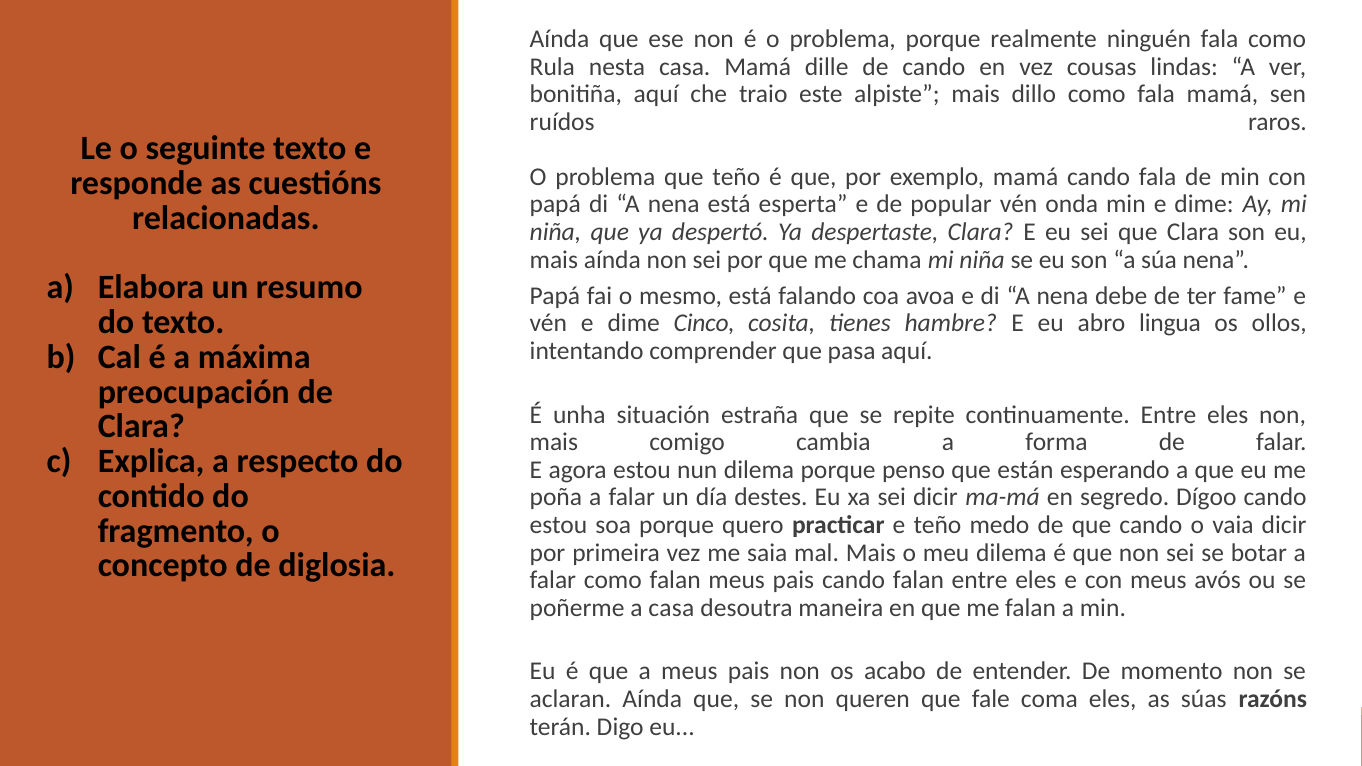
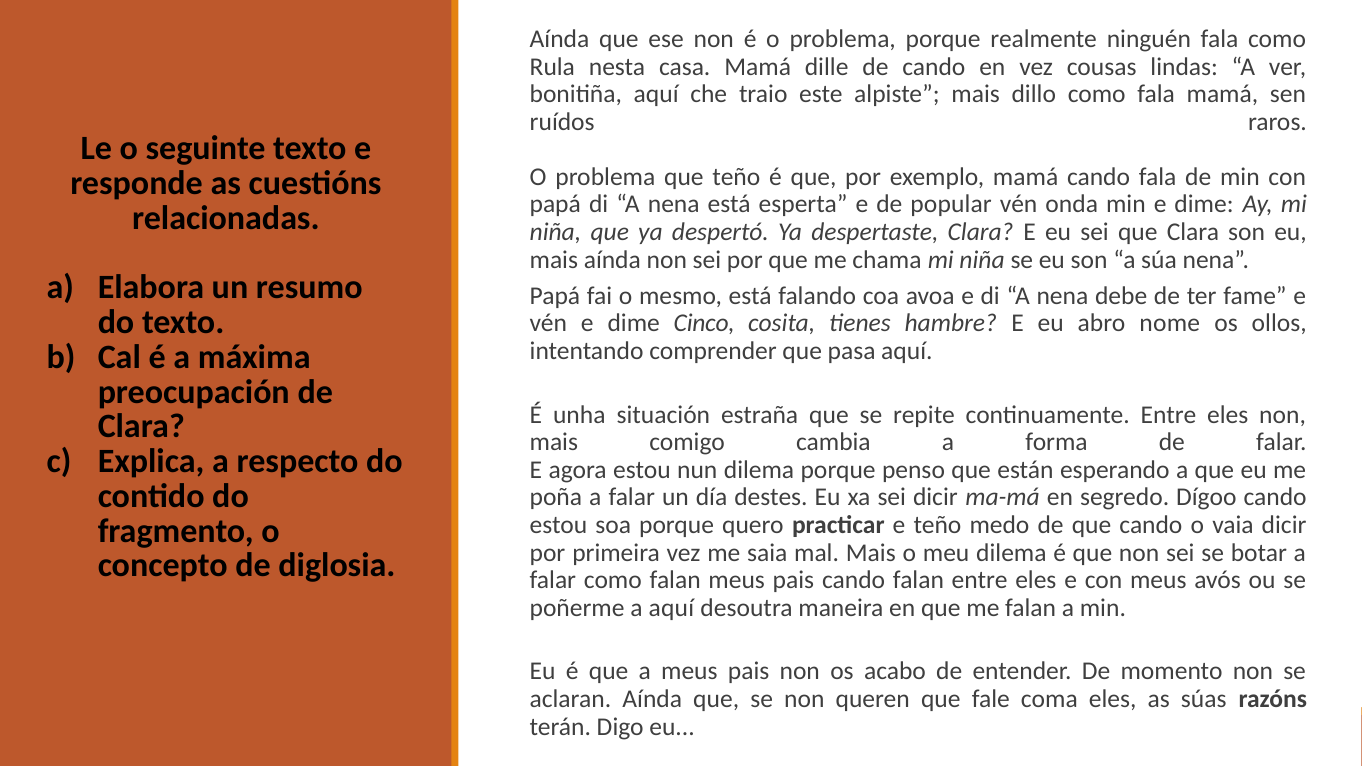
lingua: lingua -> nome
a casa: casa -> aquí
